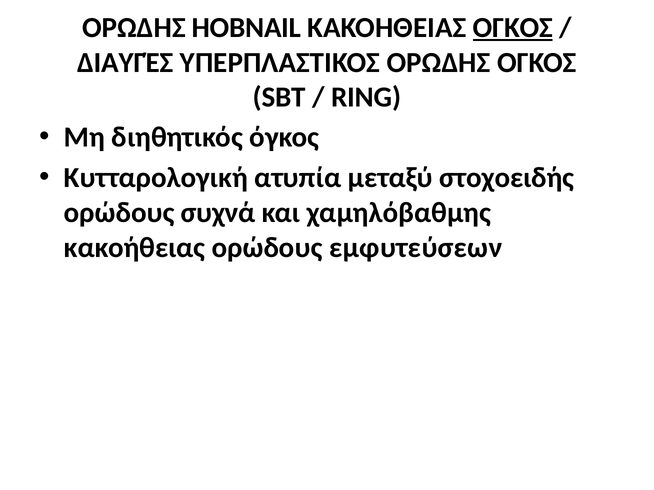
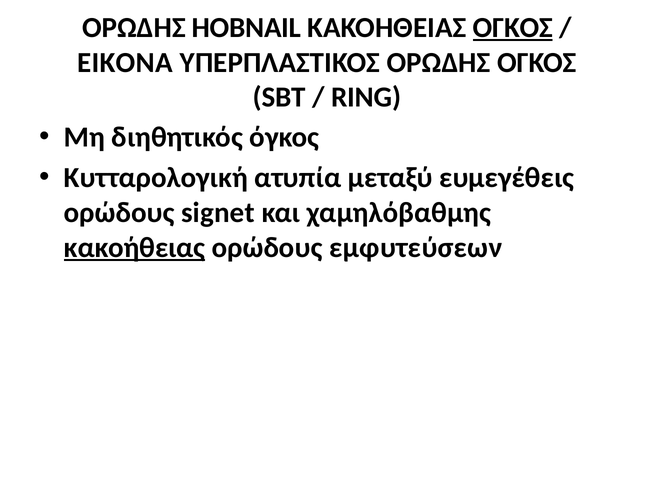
ΔΙΑΥΓΈΣ: ΔΙΑΥΓΈΣ -> ΕΙΚΟΝΑ
στοχοειδής: στοχοειδής -> ευμεγέθεις
συχνά: συχνά -> signet
κακοήθειας underline: none -> present
